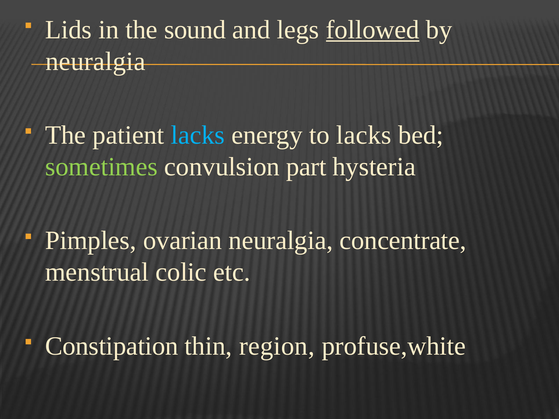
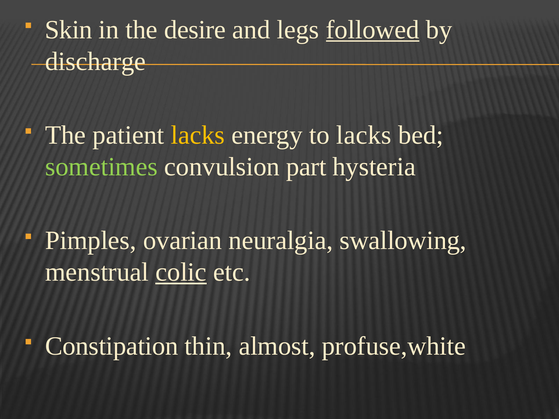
Lids: Lids -> Skin
sound: sound -> desire
neuralgia at (95, 61): neuralgia -> discharge
lacks at (198, 135) colour: light blue -> yellow
concentrate: concentrate -> swallowing
colic underline: none -> present
region: region -> almost
